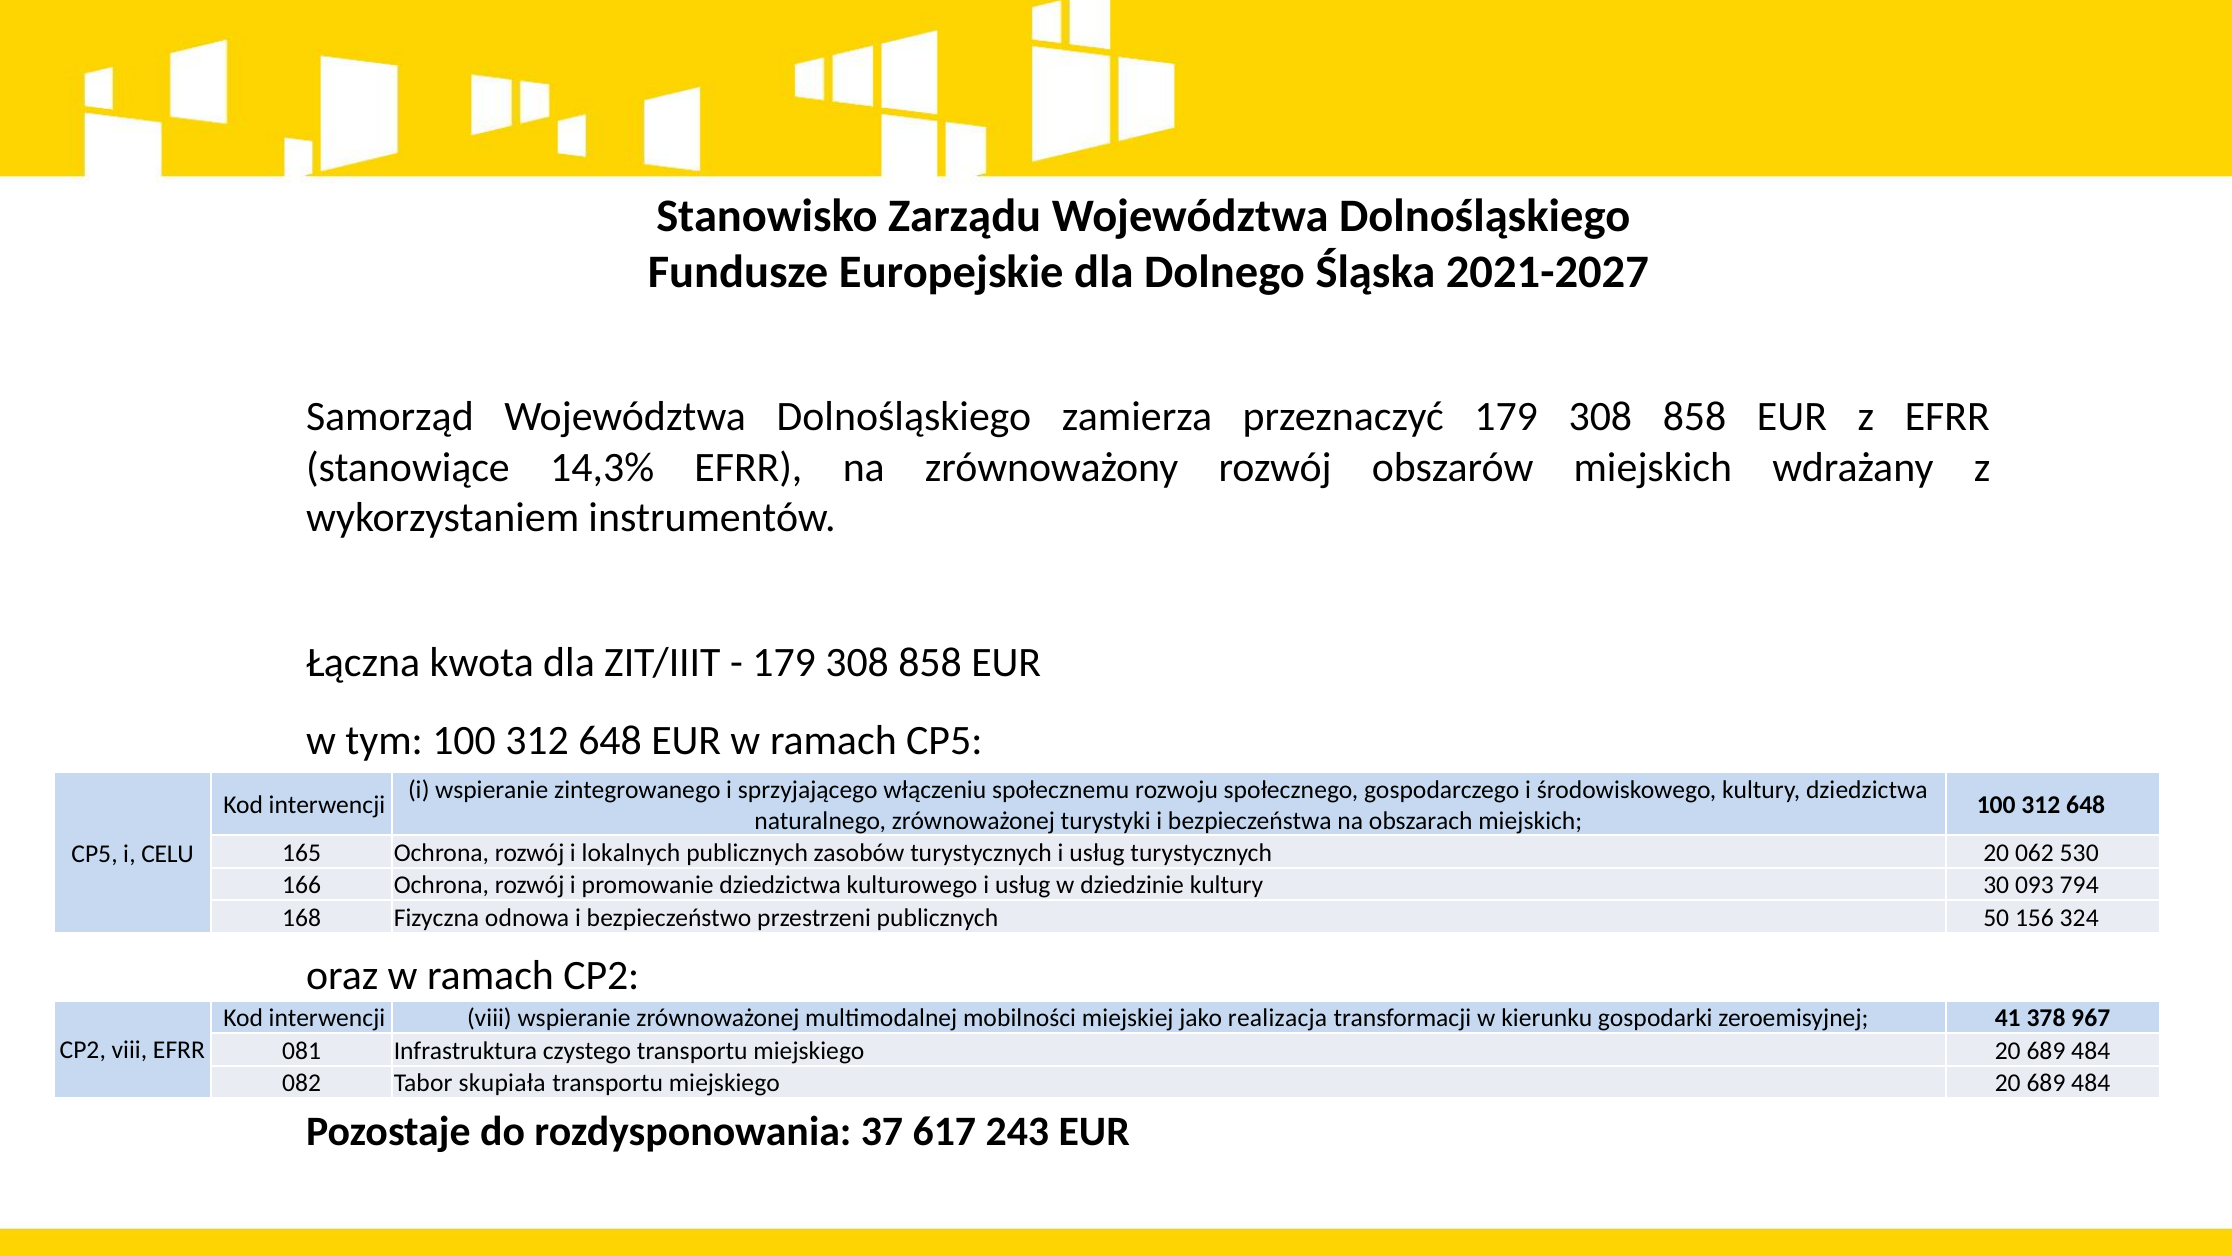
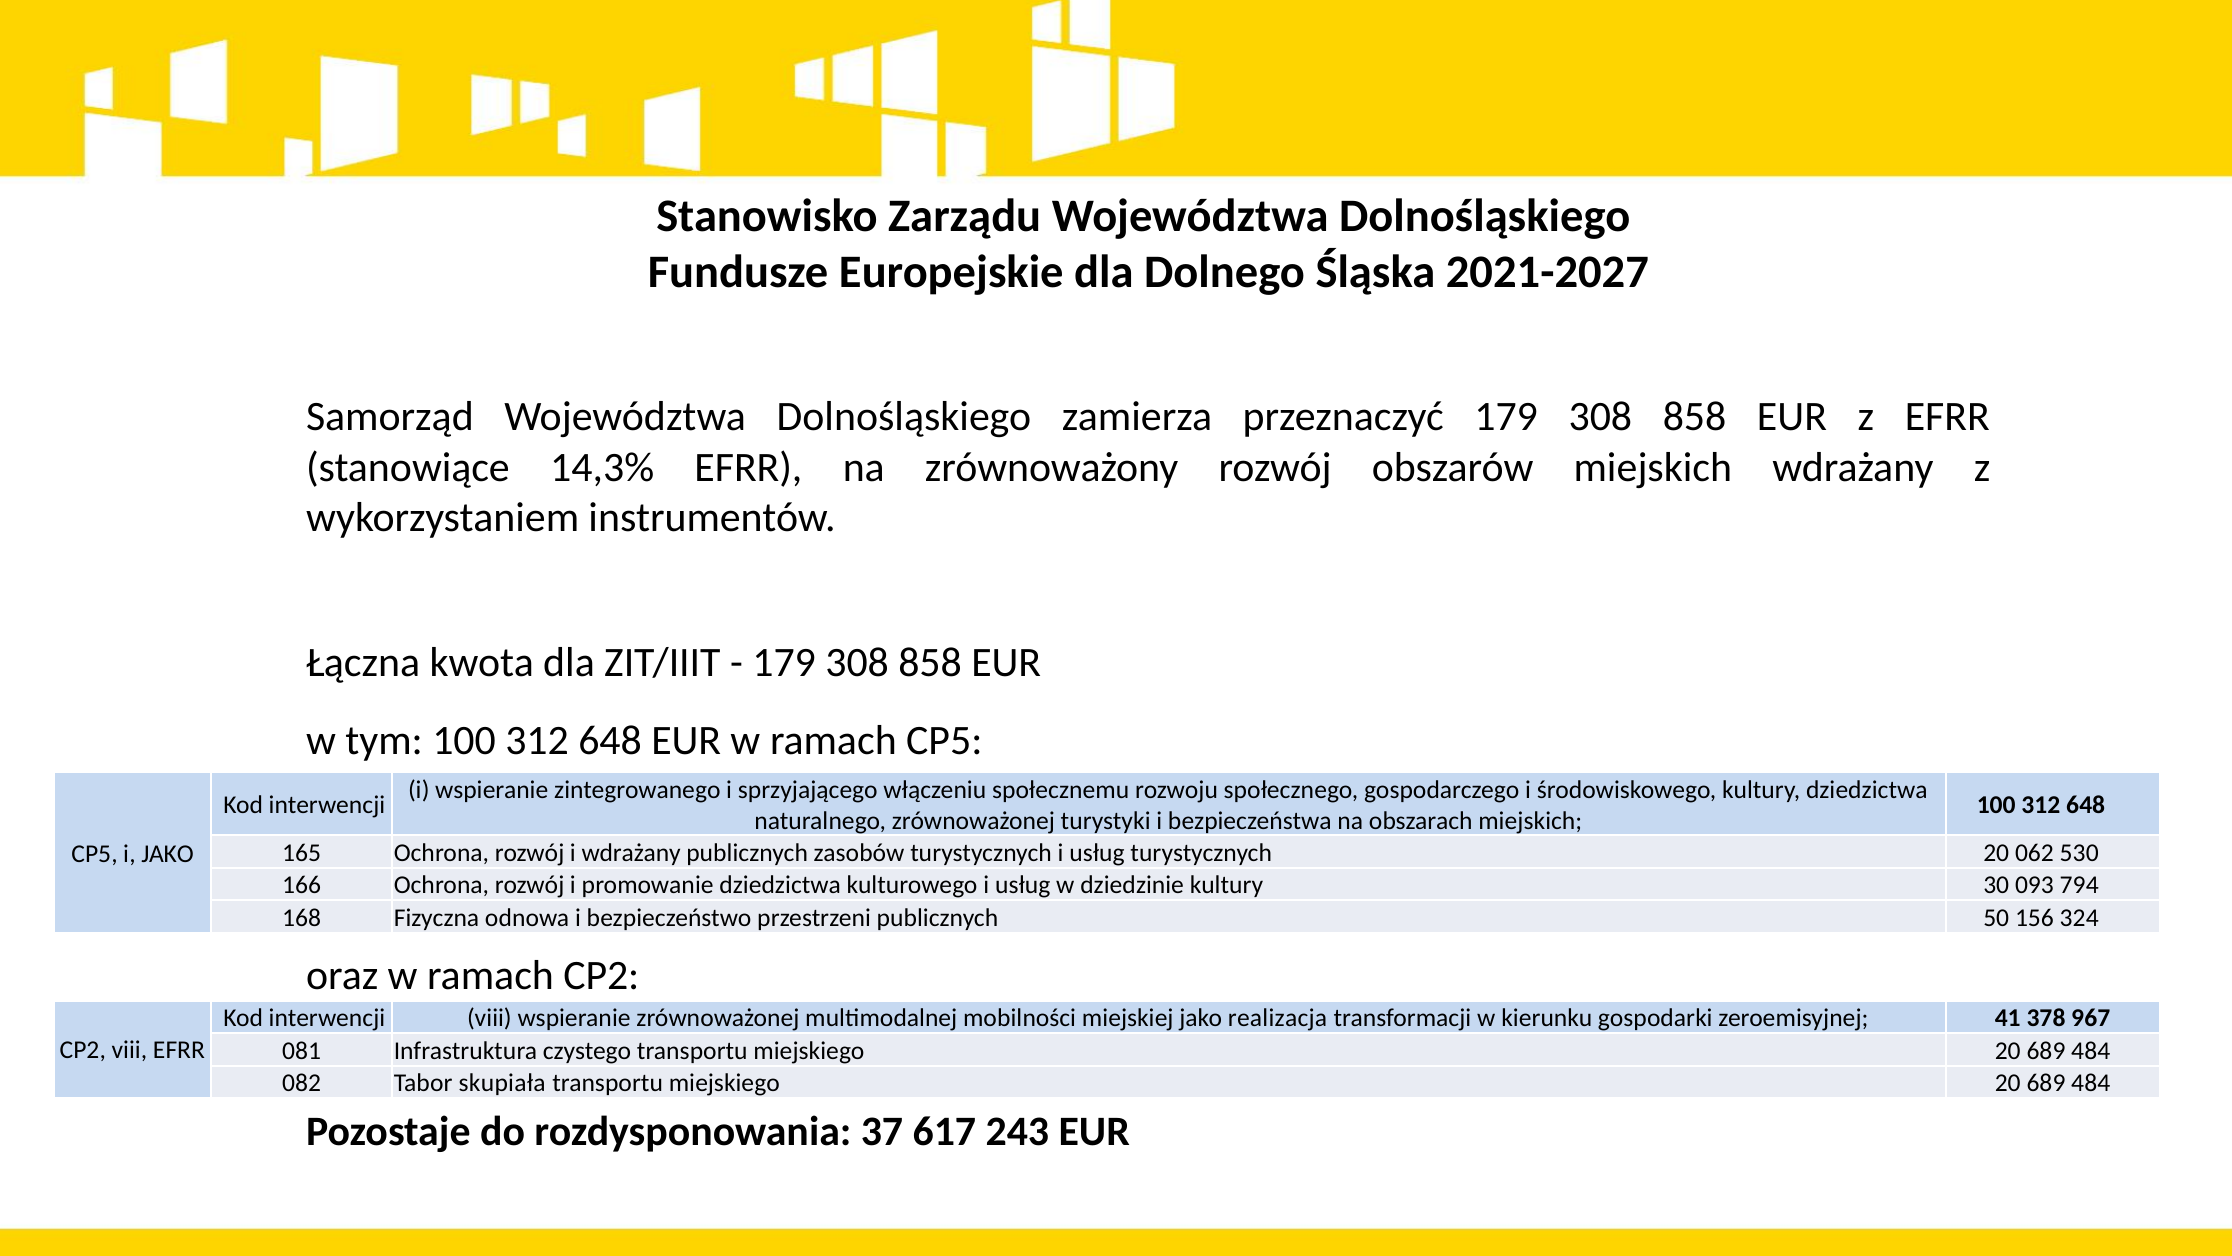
i lokalnych: lokalnych -> wdrażany
i CELU: CELU -> JAKO
